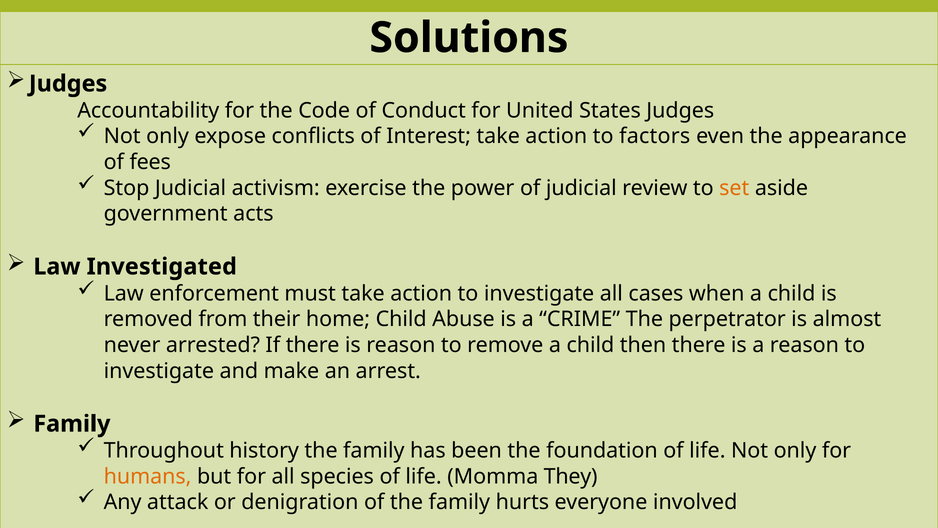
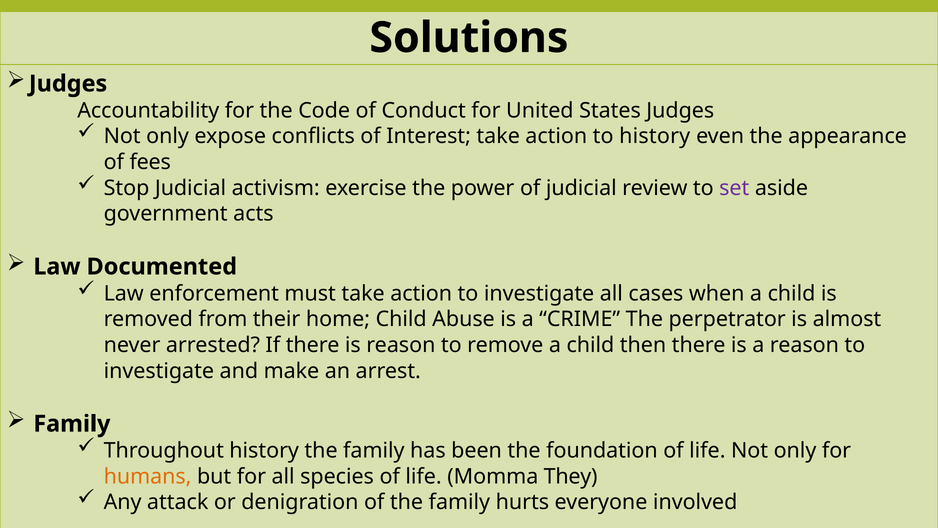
to factors: factors -> history
set colour: orange -> purple
Investigated: Investigated -> Documented
